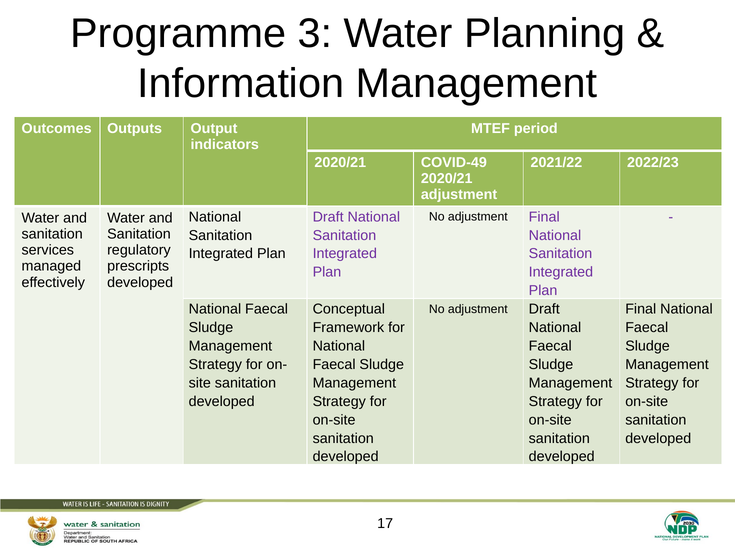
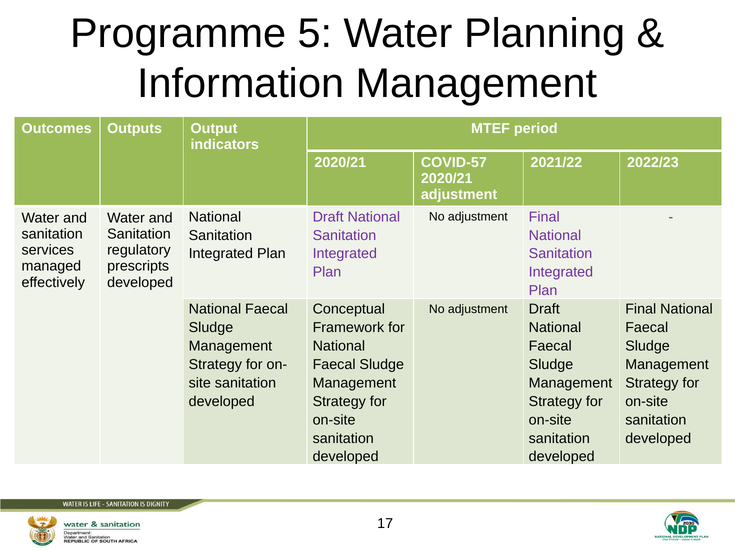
3: 3 -> 5
COVID-49: COVID-49 -> COVID-57
